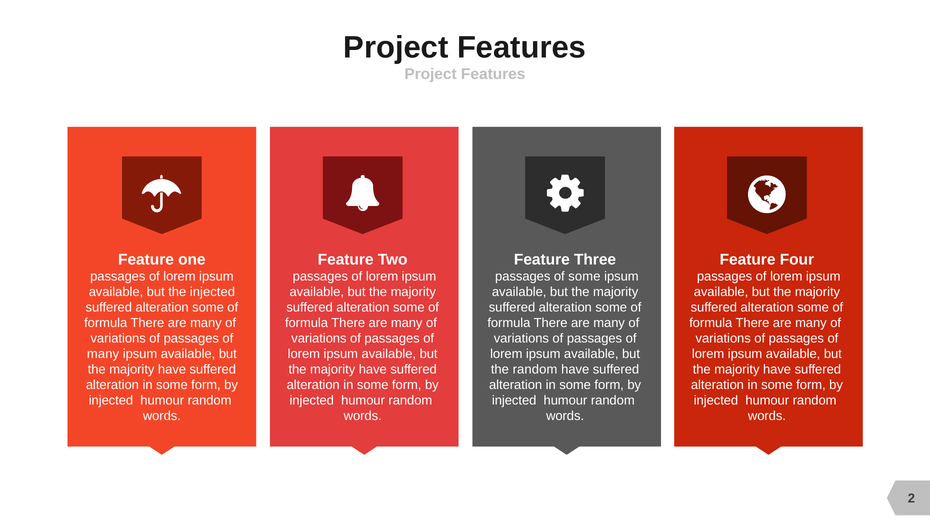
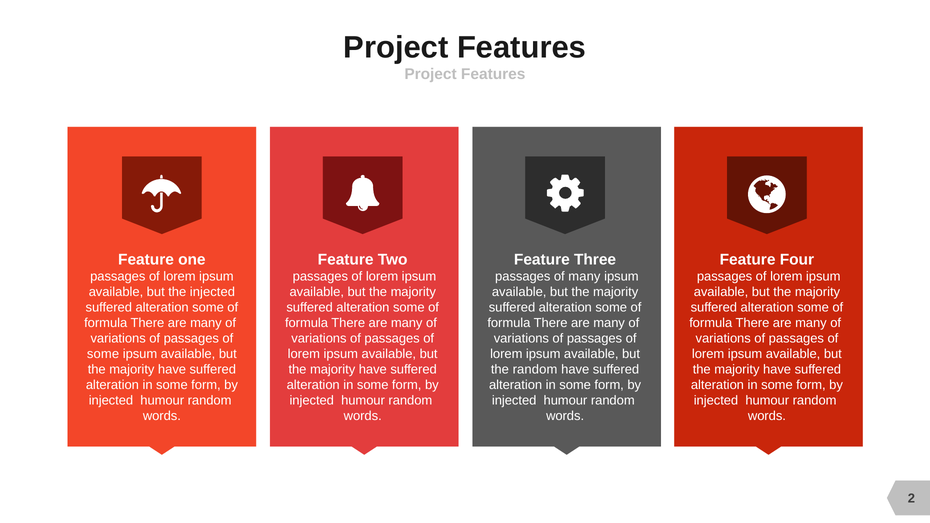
of some: some -> many
many at (103, 354): many -> some
